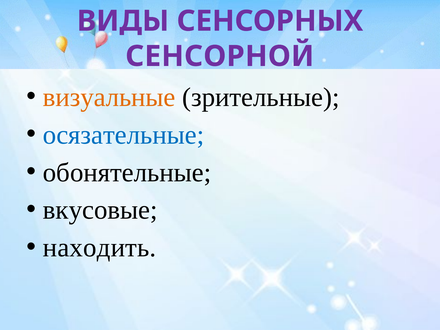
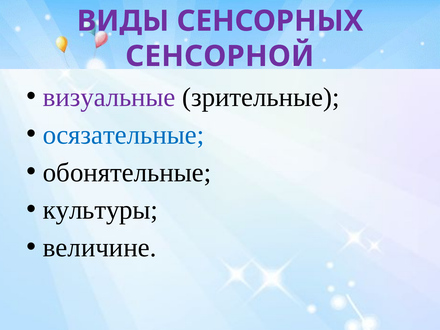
визуальные colour: orange -> purple
вкусовые: вкусовые -> культуры
находить: находить -> величине
